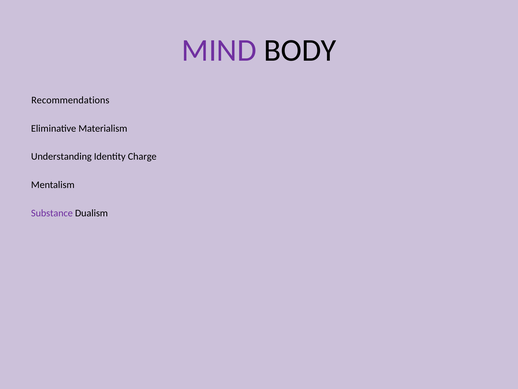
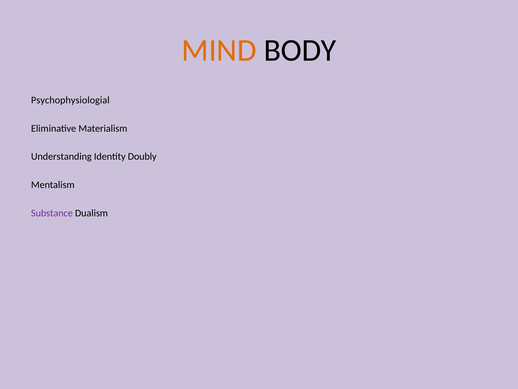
MIND colour: purple -> orange
Recommendations: Recommendations -> Psychophysiologial
Charge: Charge -> Doubly
